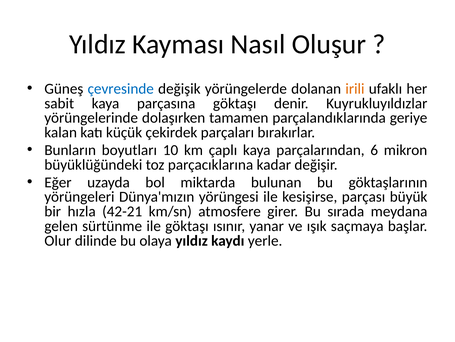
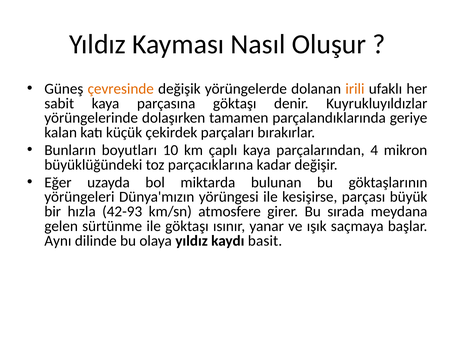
çevresinde colour: blue -> orange
6: 6 -> 4
42-21: 42-21 -> 42-93
Olur: Olur -> Aynı
yerle: yerle -> basit
